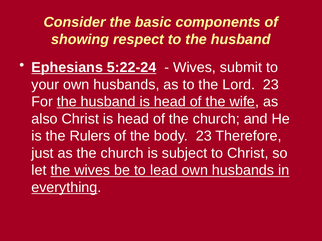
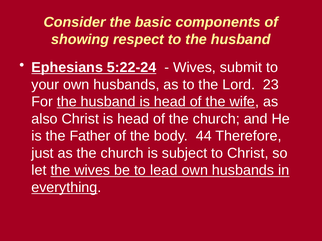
Rulers: Rulers -> Father
body 23: 23 -> 44
